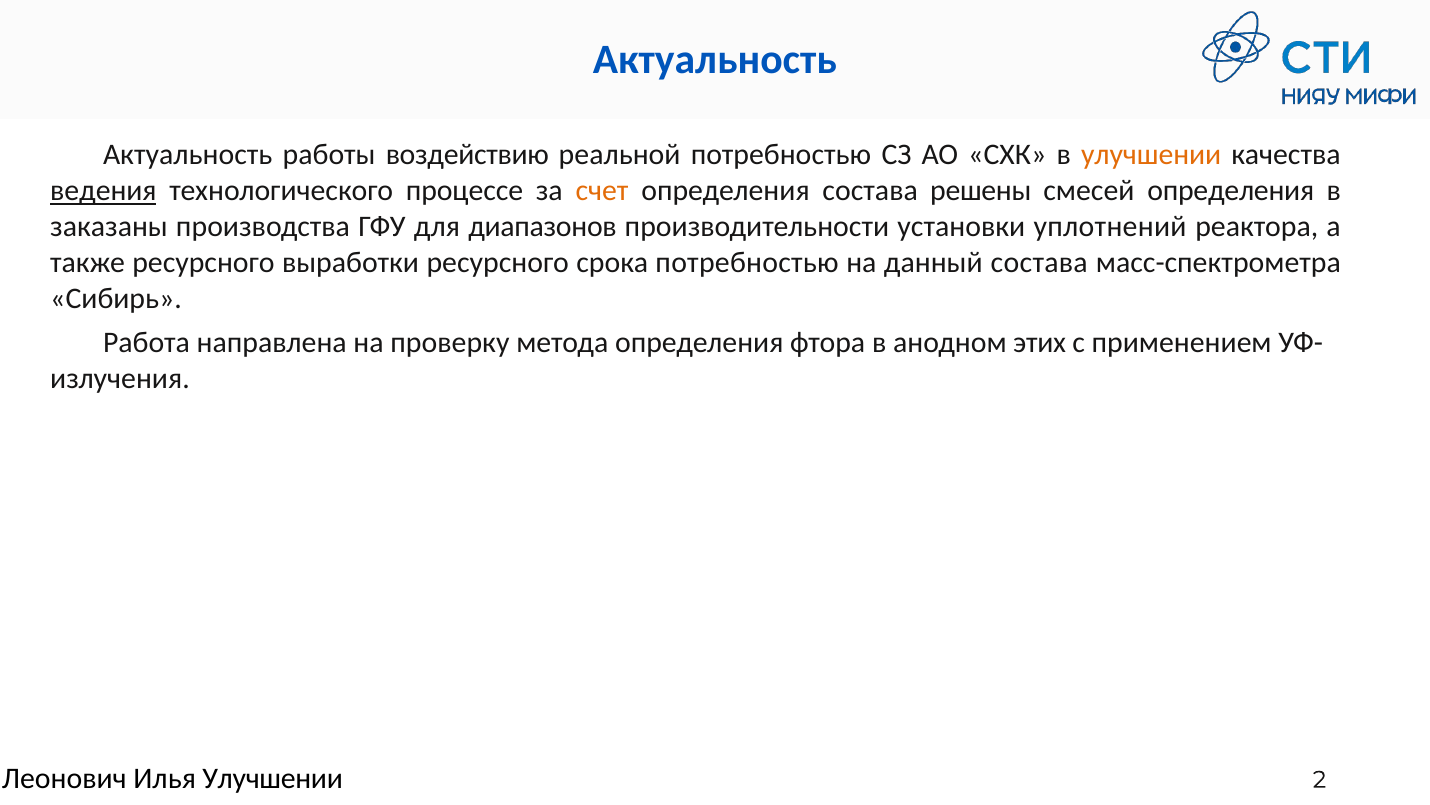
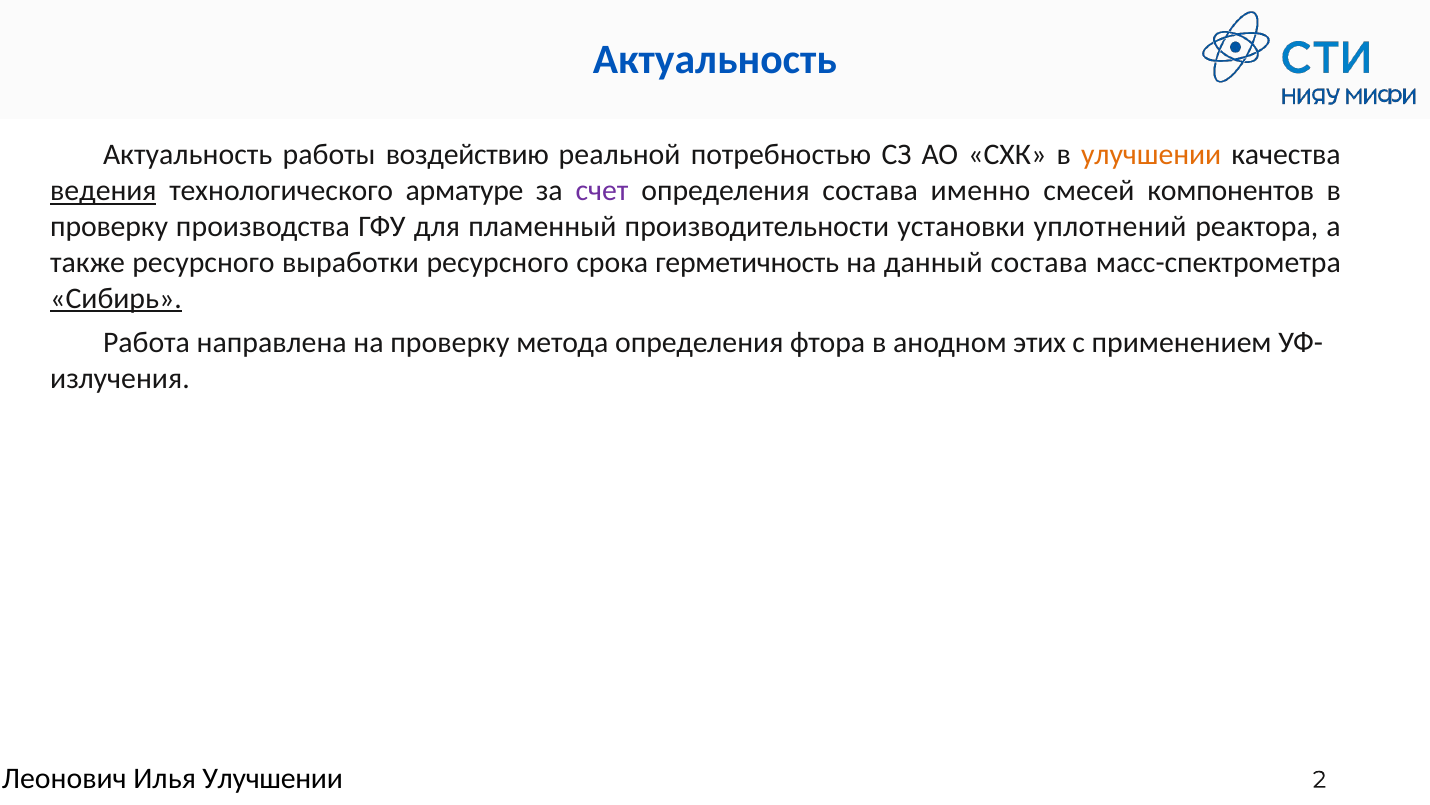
процессе: процессе -> арматуре
счет colour: orange -> purple
решены: решены -> именно
смесей определения: определения -> компонентов
заказаны at (109, 226): заказаны -> проверку
диапазонов: диапазонов -> пламенный
срока потребностью: потребностью -> герметичность
Сибирь underline: none -> present
